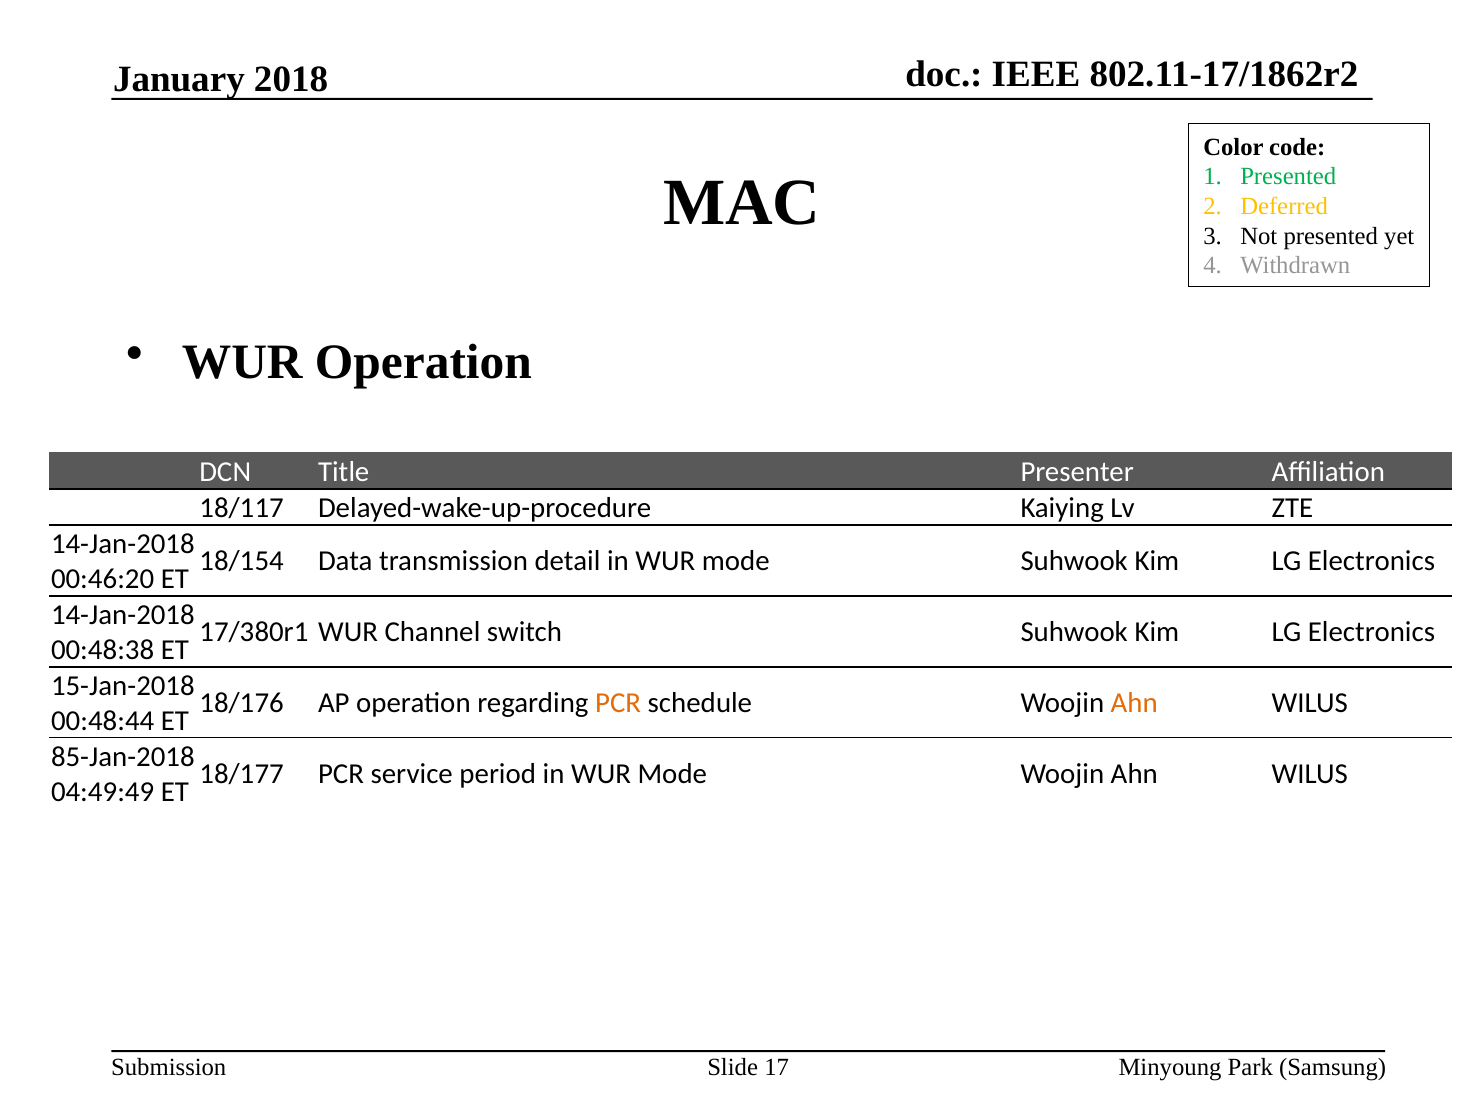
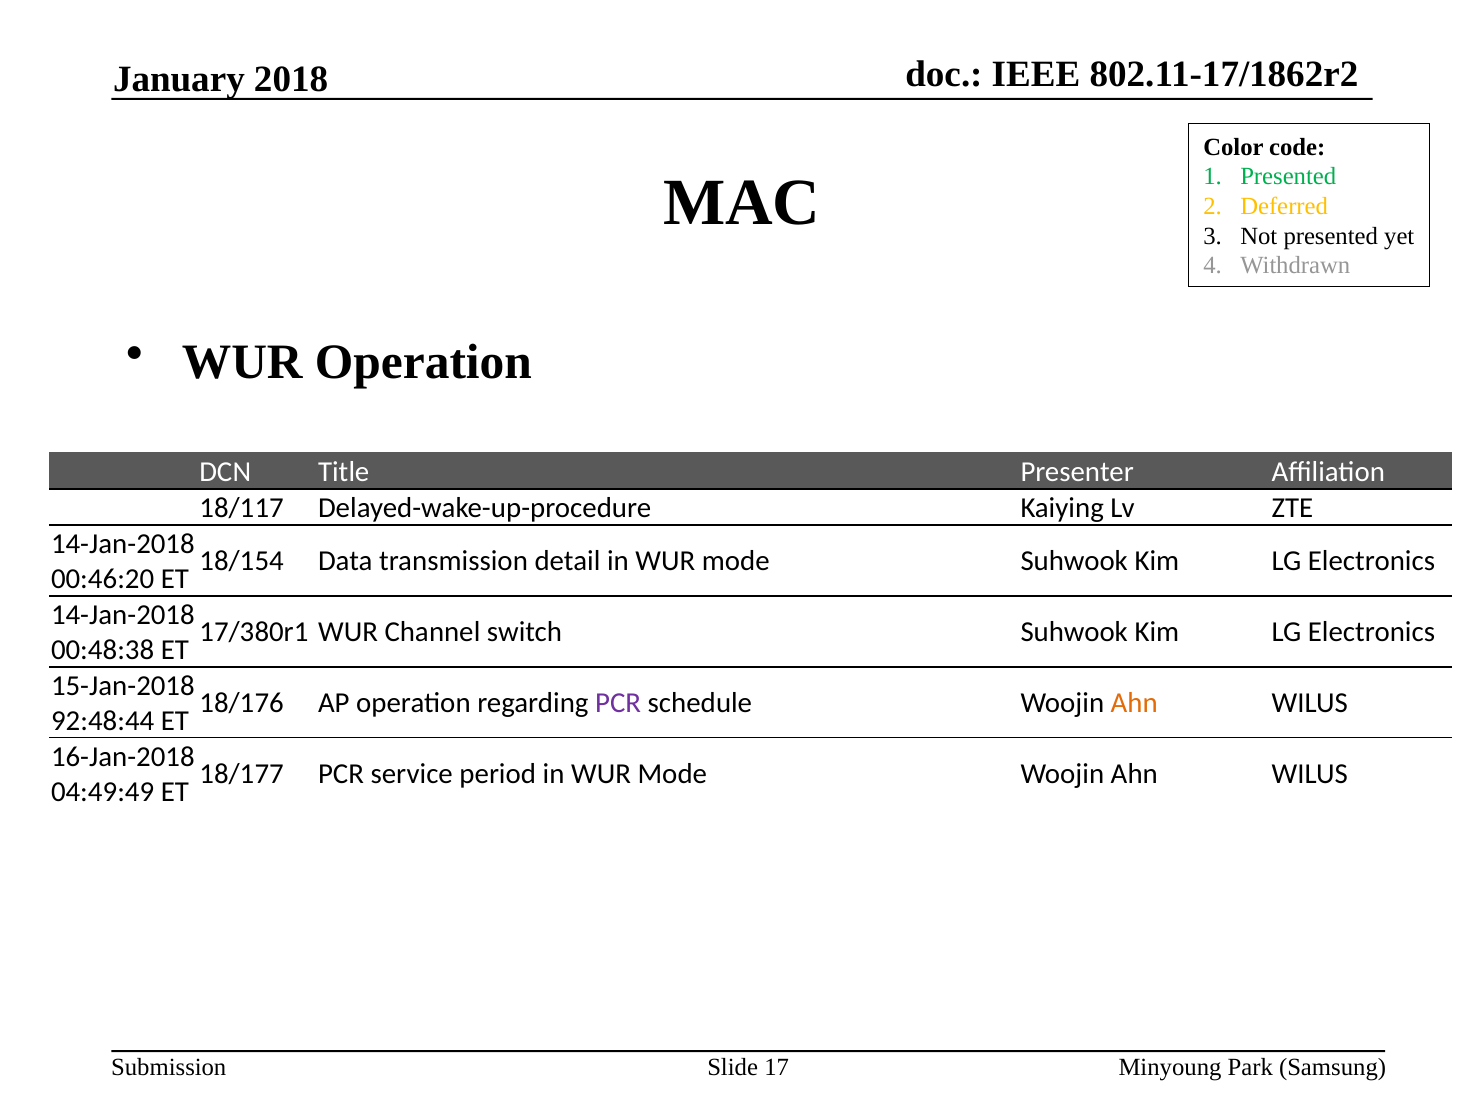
PCR at (618, 703) colour: orange -> purple
00:48:44: 00:48:44 -> 92:48:44
85-Jan-2018: 85-Jan-2018 -> 16-Jan-2018
